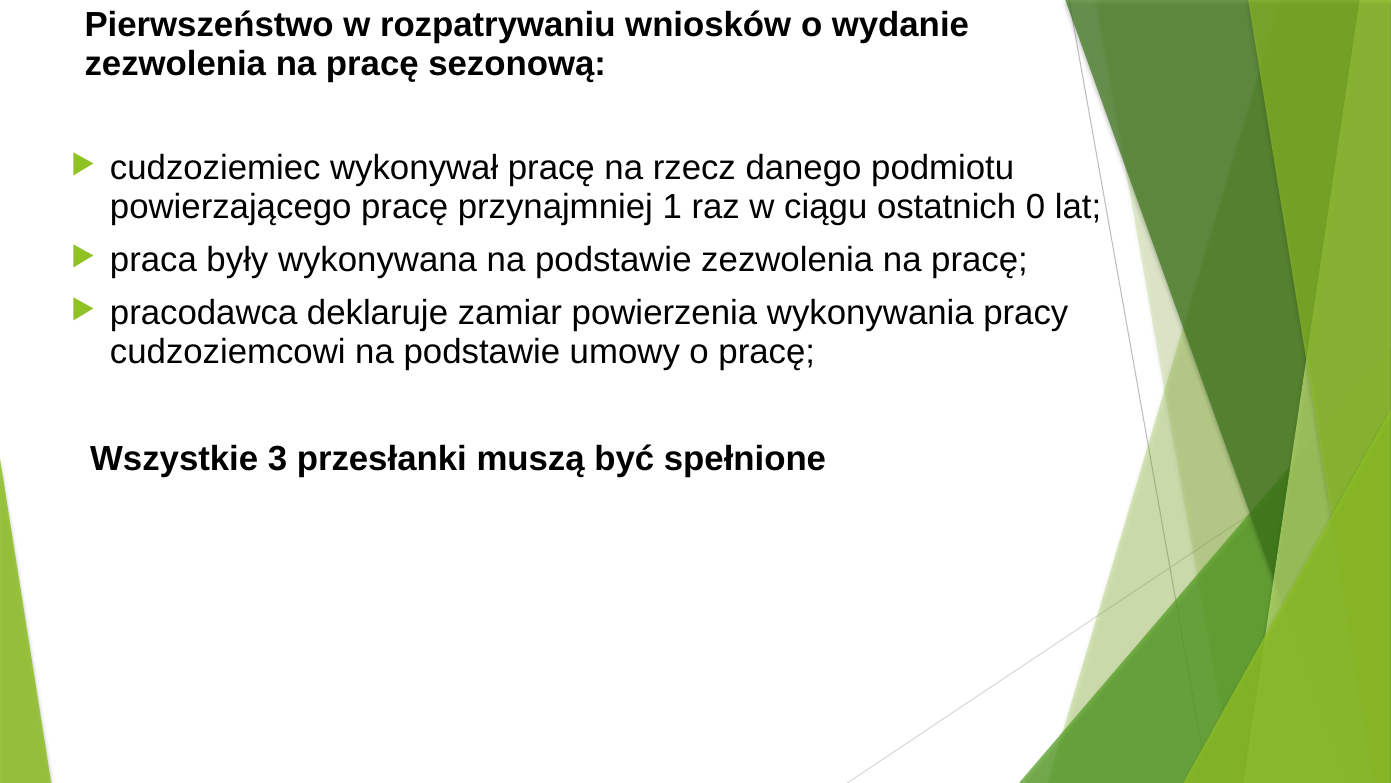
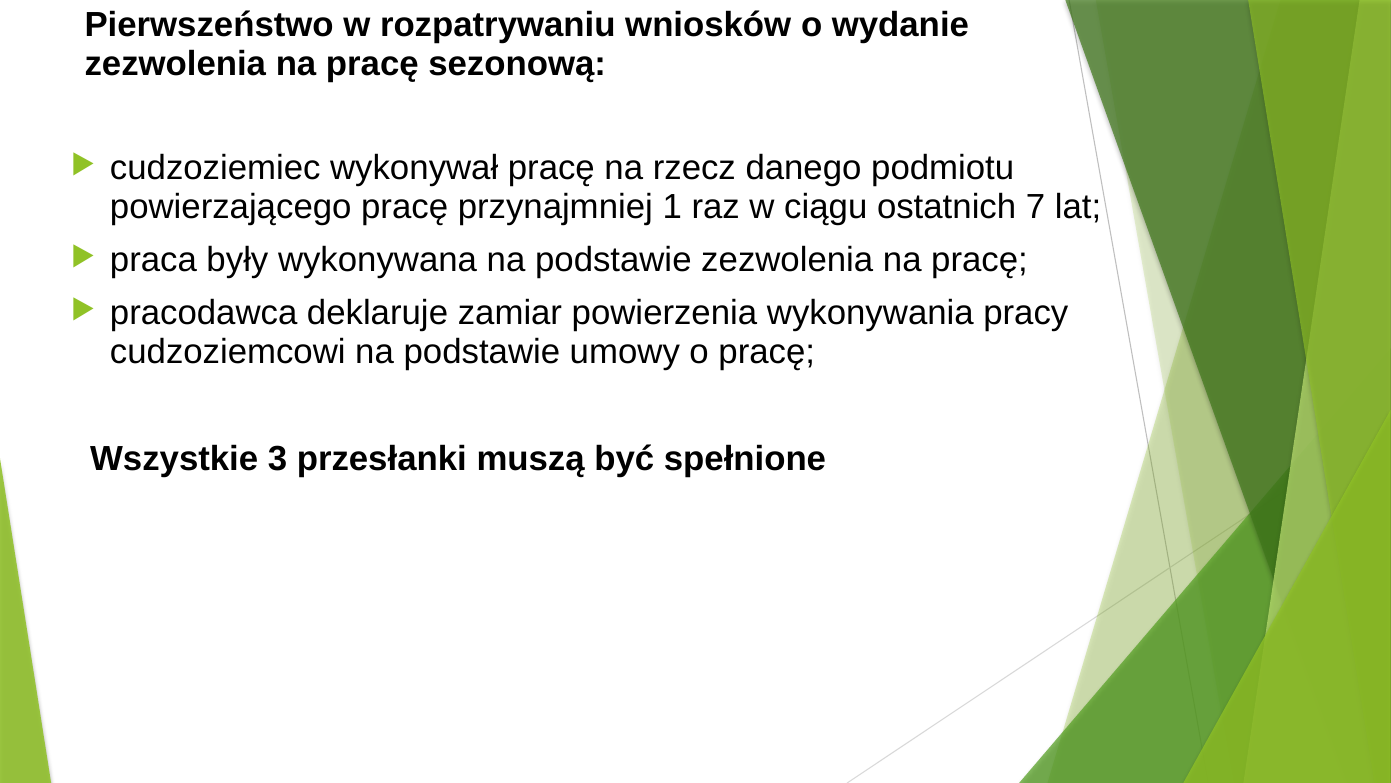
0: 0 -> 7
